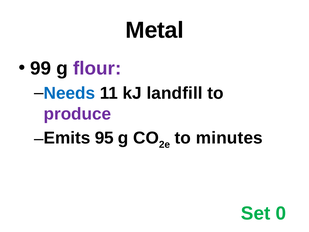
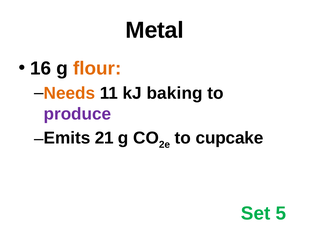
99: 99 -> 16
flour colour: purple -> orange
Needs colour: blue -> orange
landfill: landfill -> baking
95: 95 -> 21
minutes: minutes -> cupcake
0: 0 -> 5
